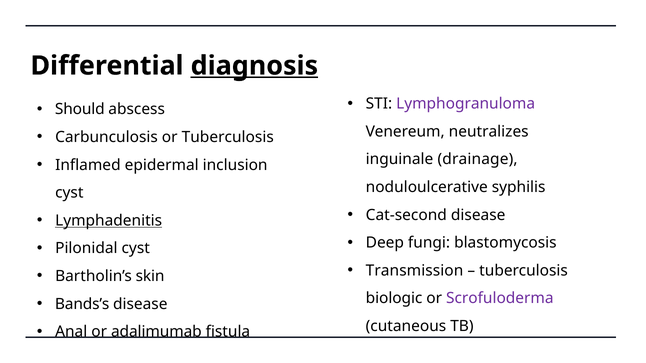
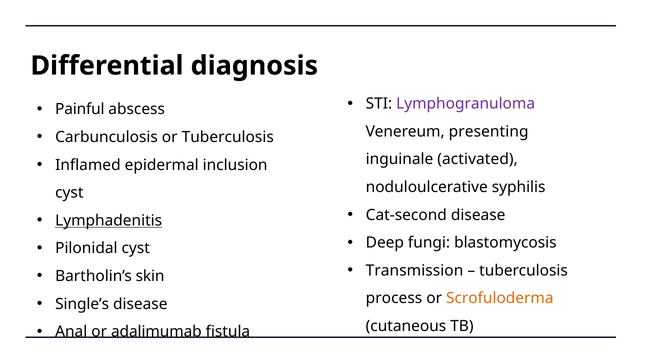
diagnosis underline: present -> none
Should: Should -> Painful
neutralizes: neutralizes -> presenting
drainage: drainage -> activated
biologic: biologic -> process
Scrofuloderma colour: purple -> orange
Bands’s: Bands’s -> Single’s
